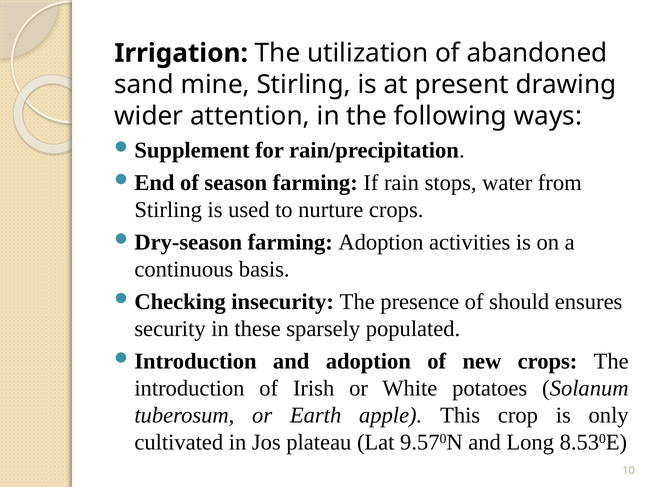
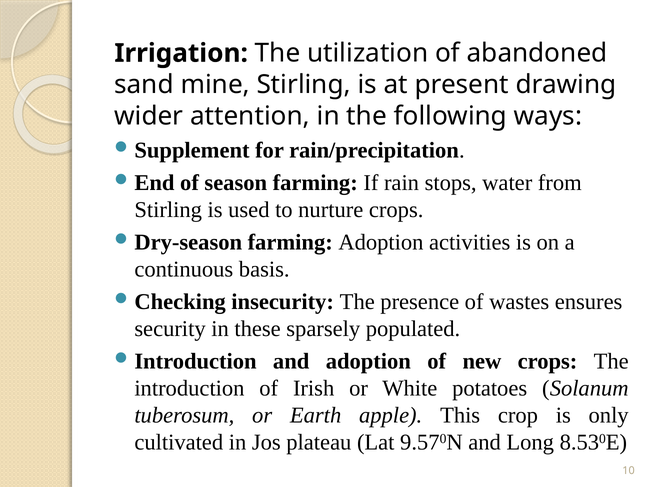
should: should -> wastes
